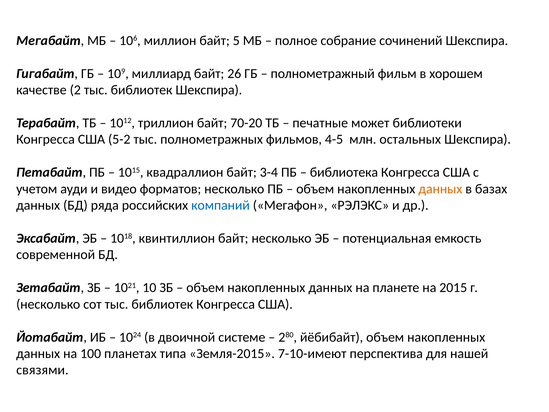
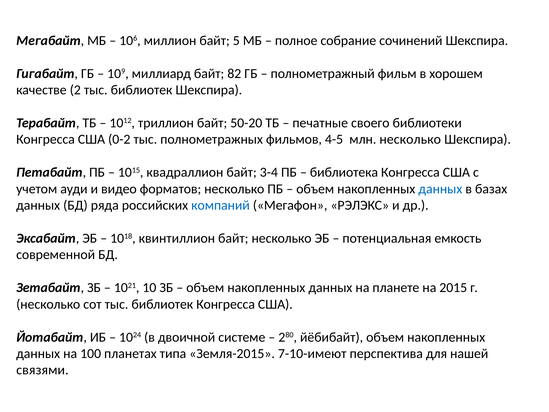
26: 26 -> 82
70-20: 70-20 -> 50-20
может: может -> своего
5-2: 5-2 -> 0-2
млн остальных: остальных -> несколько
данных at (440, 189) colour: orange -> blue
